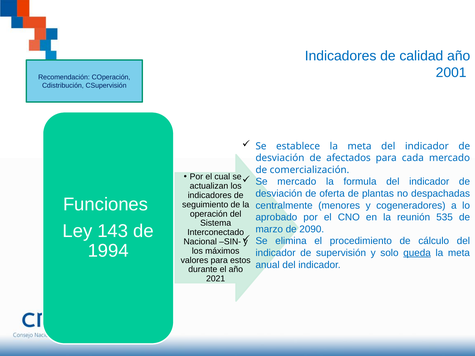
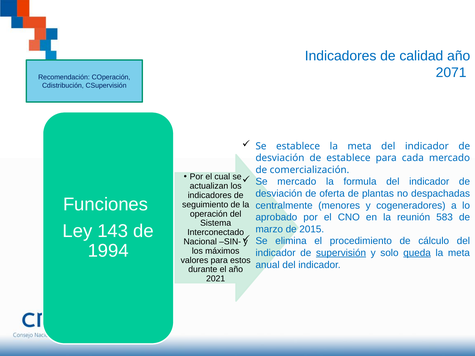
2001: 2001 -> 2071
de afectados: afectados -> establece
535: 535 -> 583
2090: 2090 -> 2015
supervisión underline: none -> present
